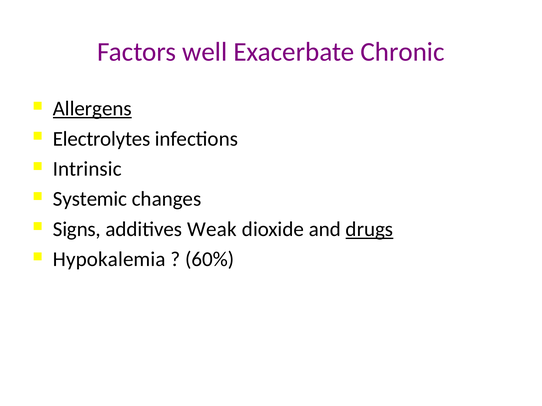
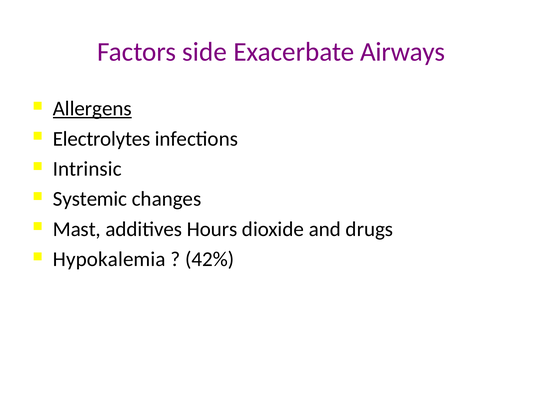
well: well -> side
Chronic: Chronic -> Airways
Signs: Signs -> Mast
Weak: Weak -> Hours
drugs underline: present -> none
60%: 60% -> 42%
